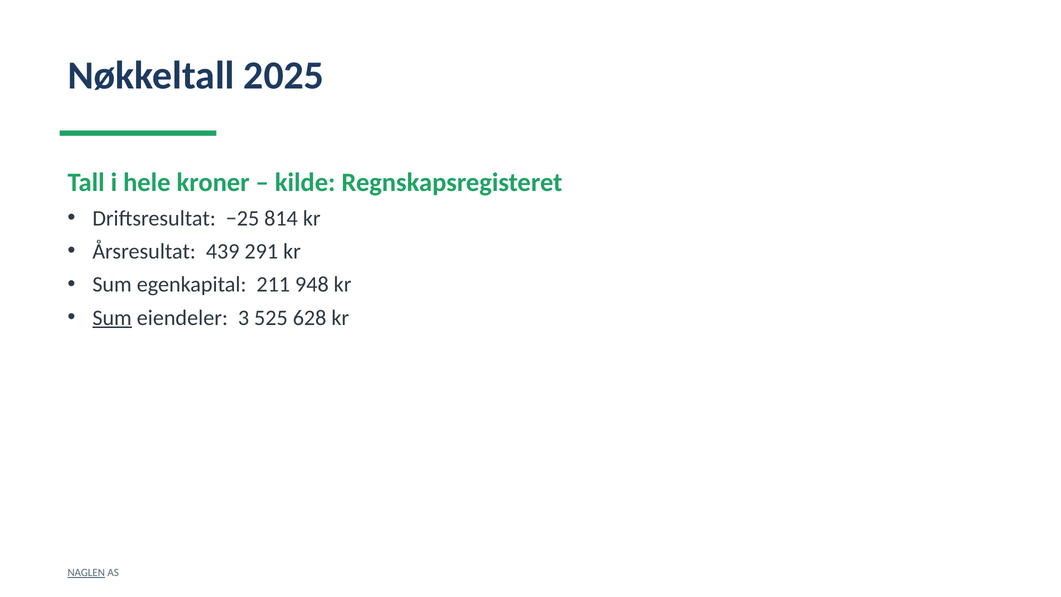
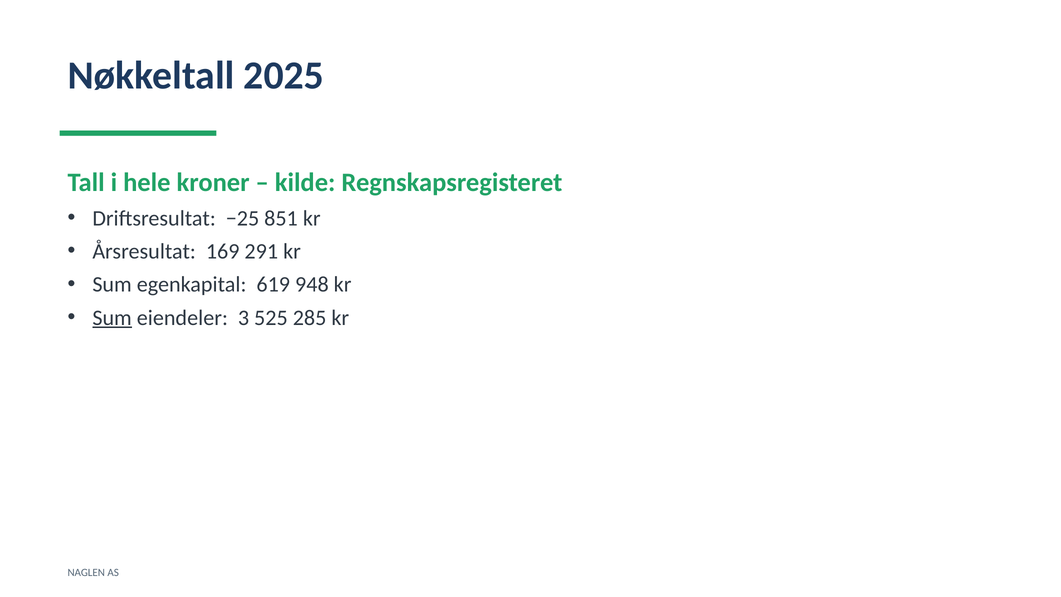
814: 814 -> 851
439: 439 -> 169
211: 211 -> 619
628: 628 -> 285
NAGLEN underline: present -> none
